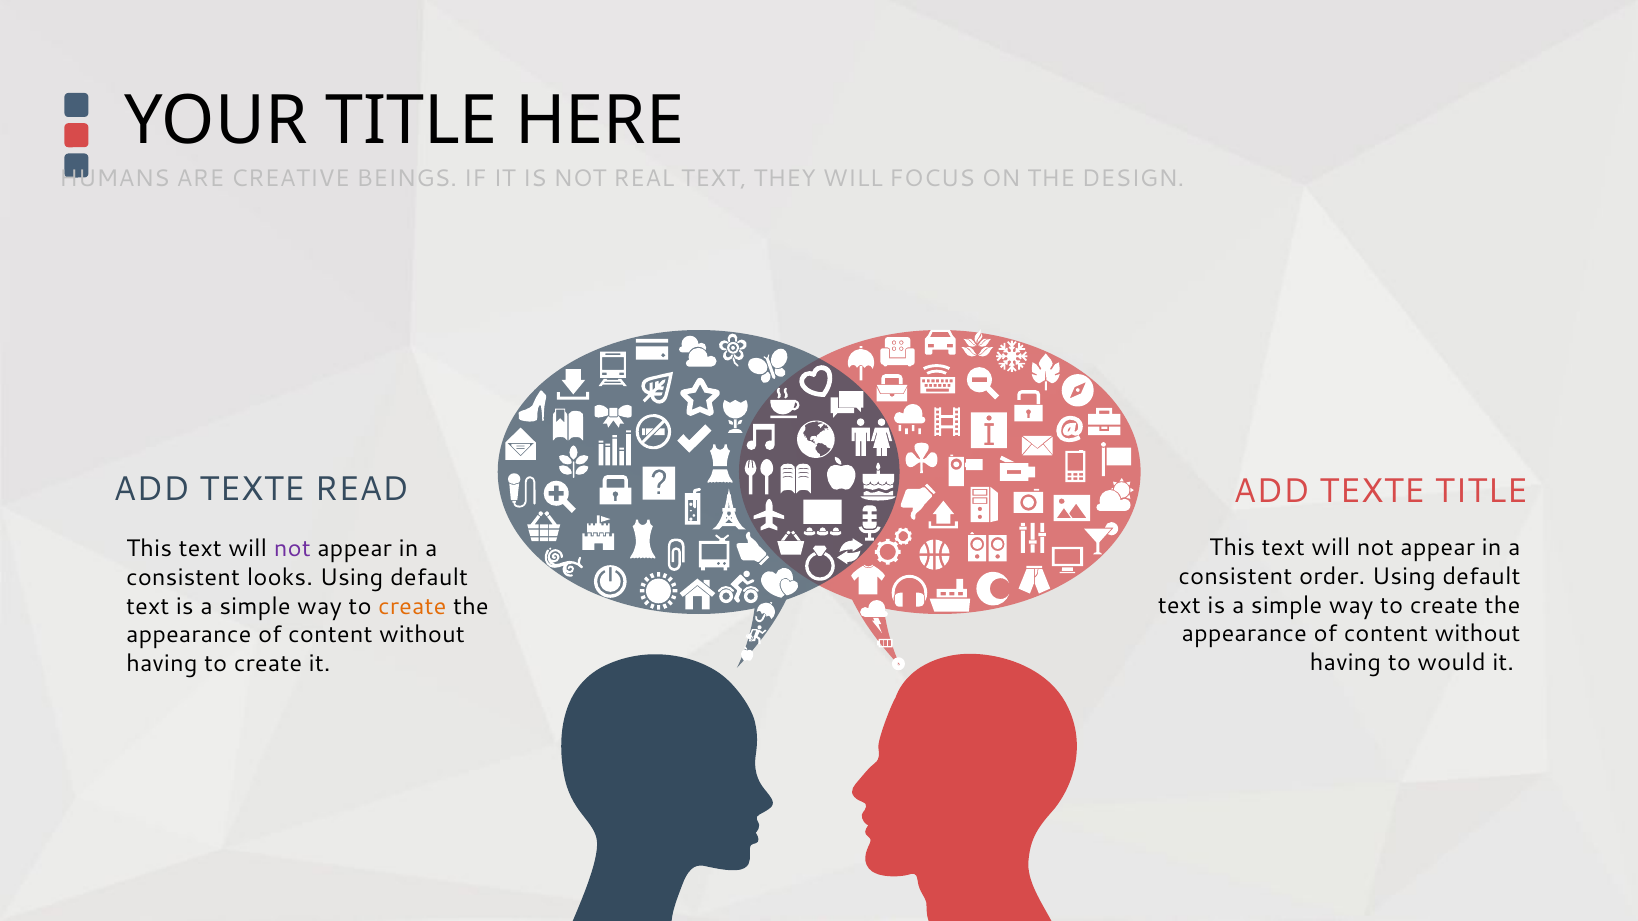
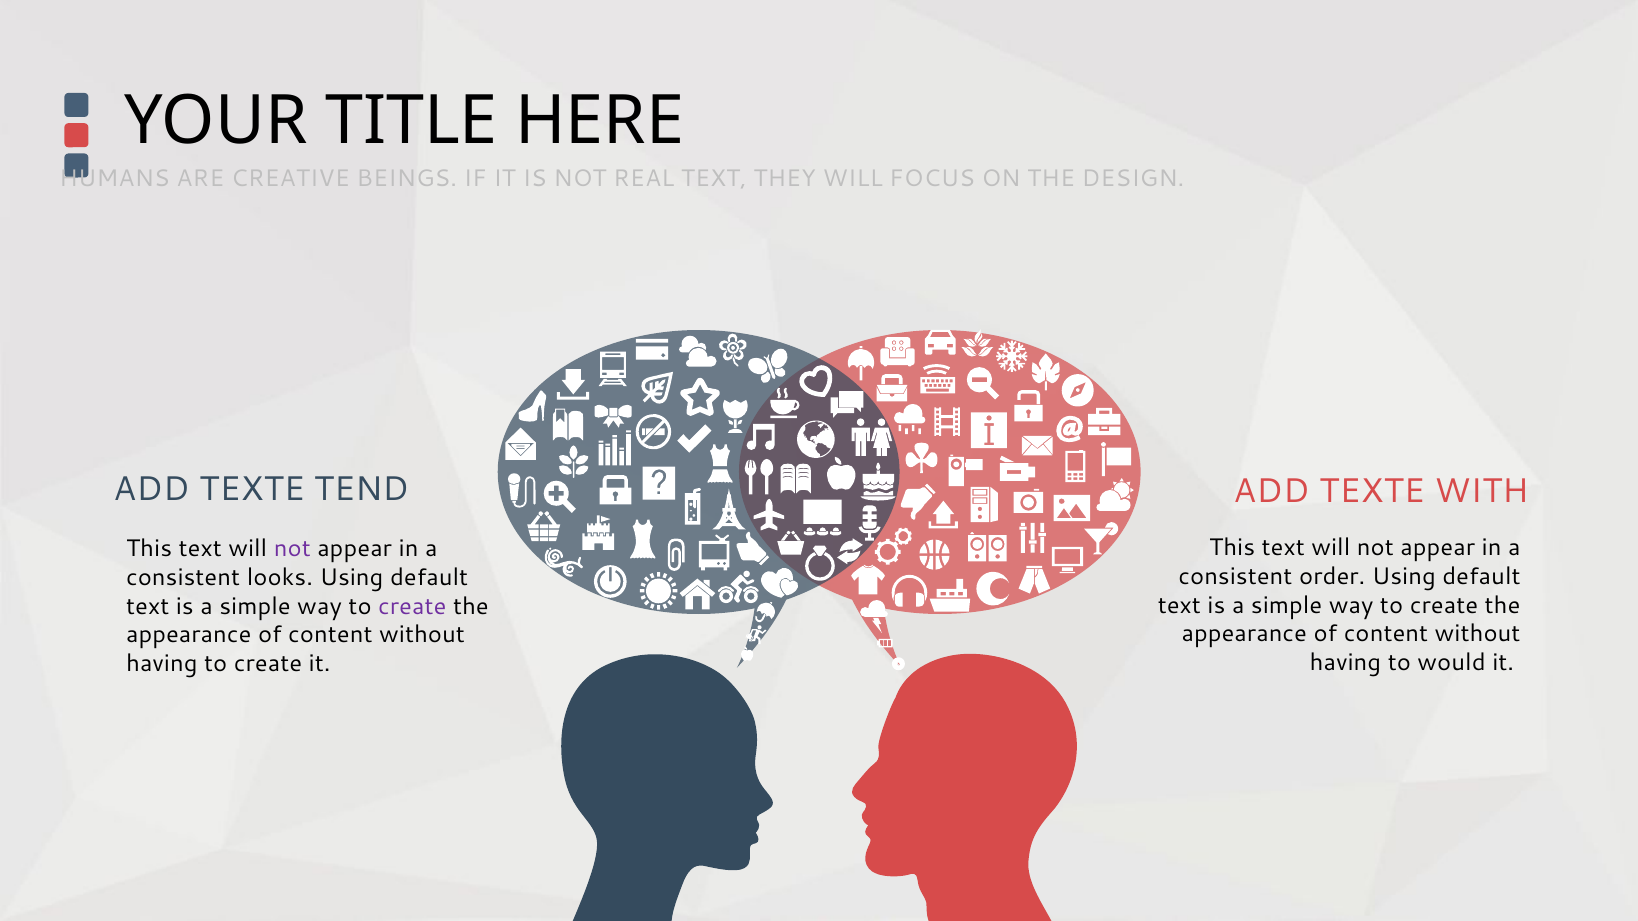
READ: READ -> TEND
TEXTE TITLE: TITLE -> WITH
create at (412, 607) colour: orange -> purple
